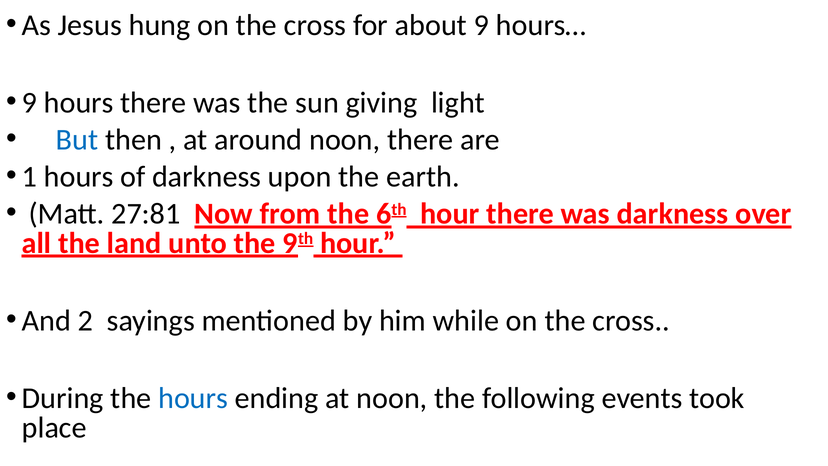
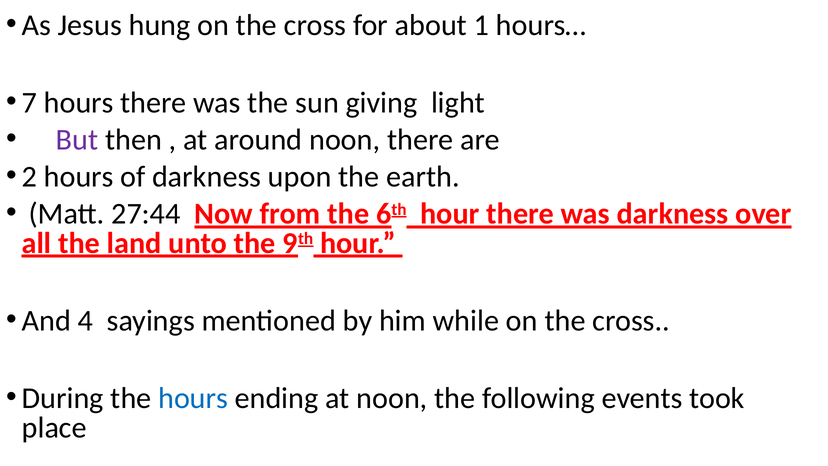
about 9: 9 -> 1
9 at (29, 102): 9 -> 7
But colour: blue -> purple
1: 1 -> 2
27:81: 27:81 -> 27:44
2: 2 -> 4
